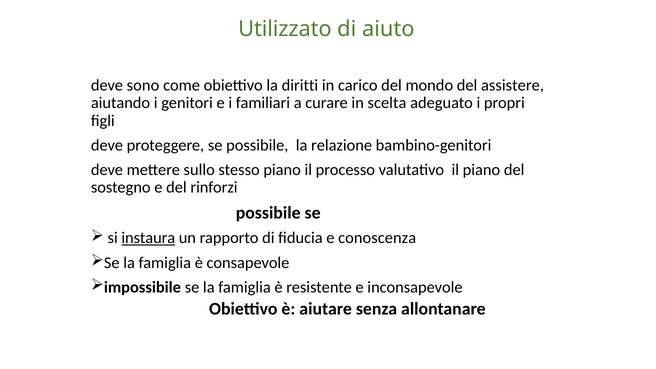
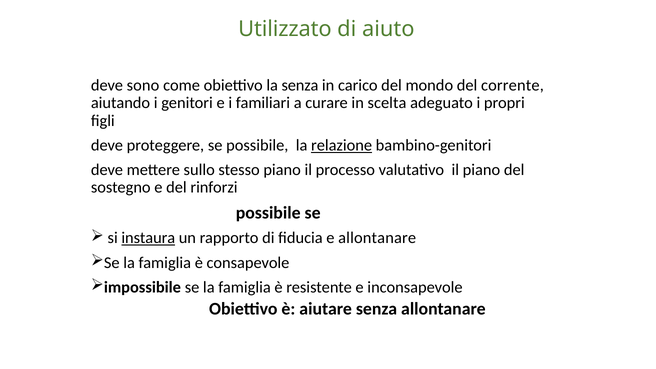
la diritti: diritti -> senza
assistere: assistere -> corrente
relazione underline: none -> present
e conoscenza: conoscenza -> allontanare
